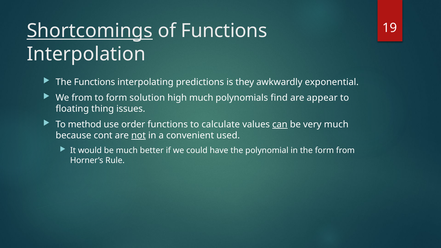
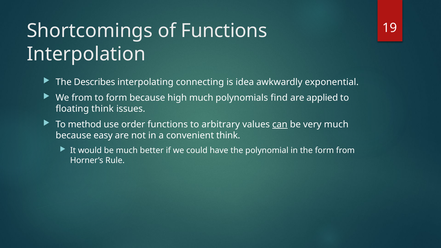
Shortcomings underline: present -> none
The Functions: Functions -> Describes
predictions: predictions -> connecting
they: they -> idea
form solution: solution -> because
appear: appear -> applied
floating thing: thing -> think
calculate: calculate -> arbitrary
cont: cont -> easy
not underline: present -> none
convenient used: used -> think
